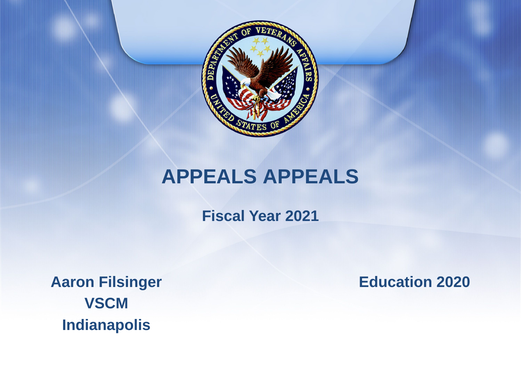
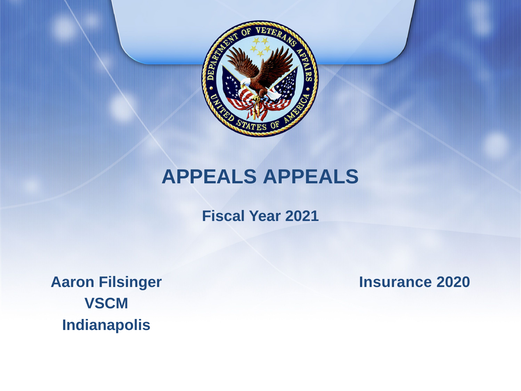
Education: Education -> Insurance
